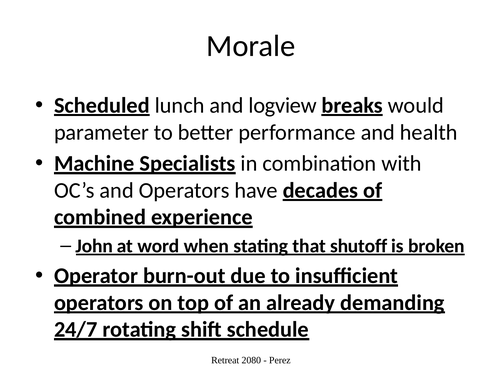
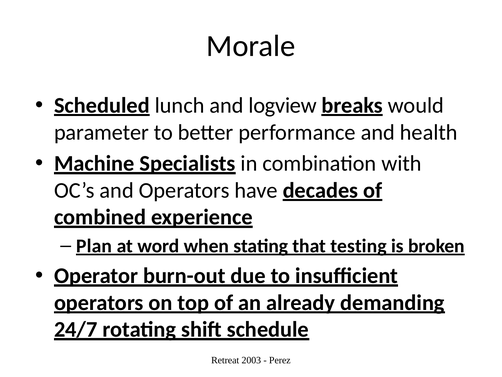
John: John -> Plan
shutoff: shutoff -> testing
2080: 2080 -> 2003
